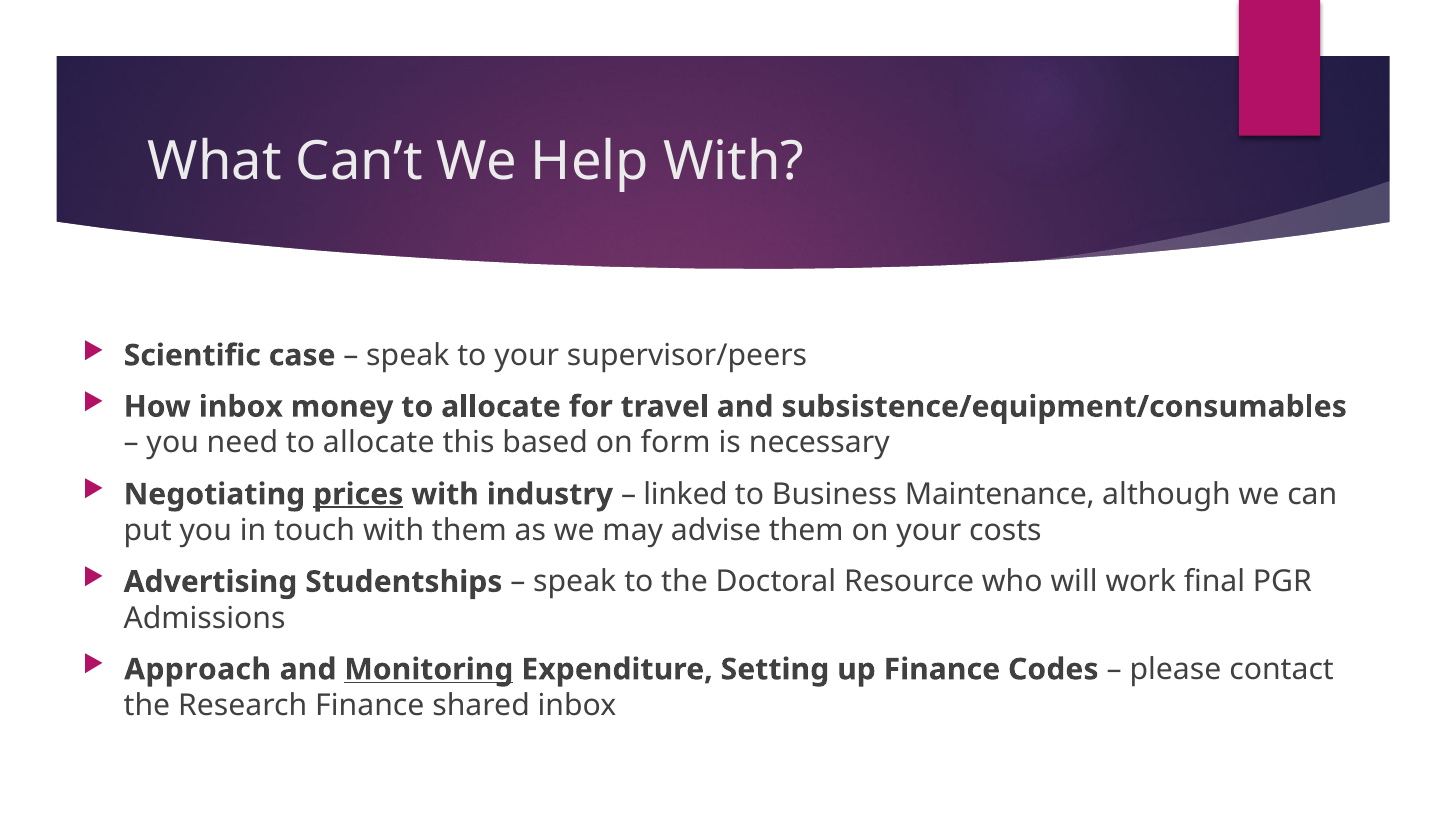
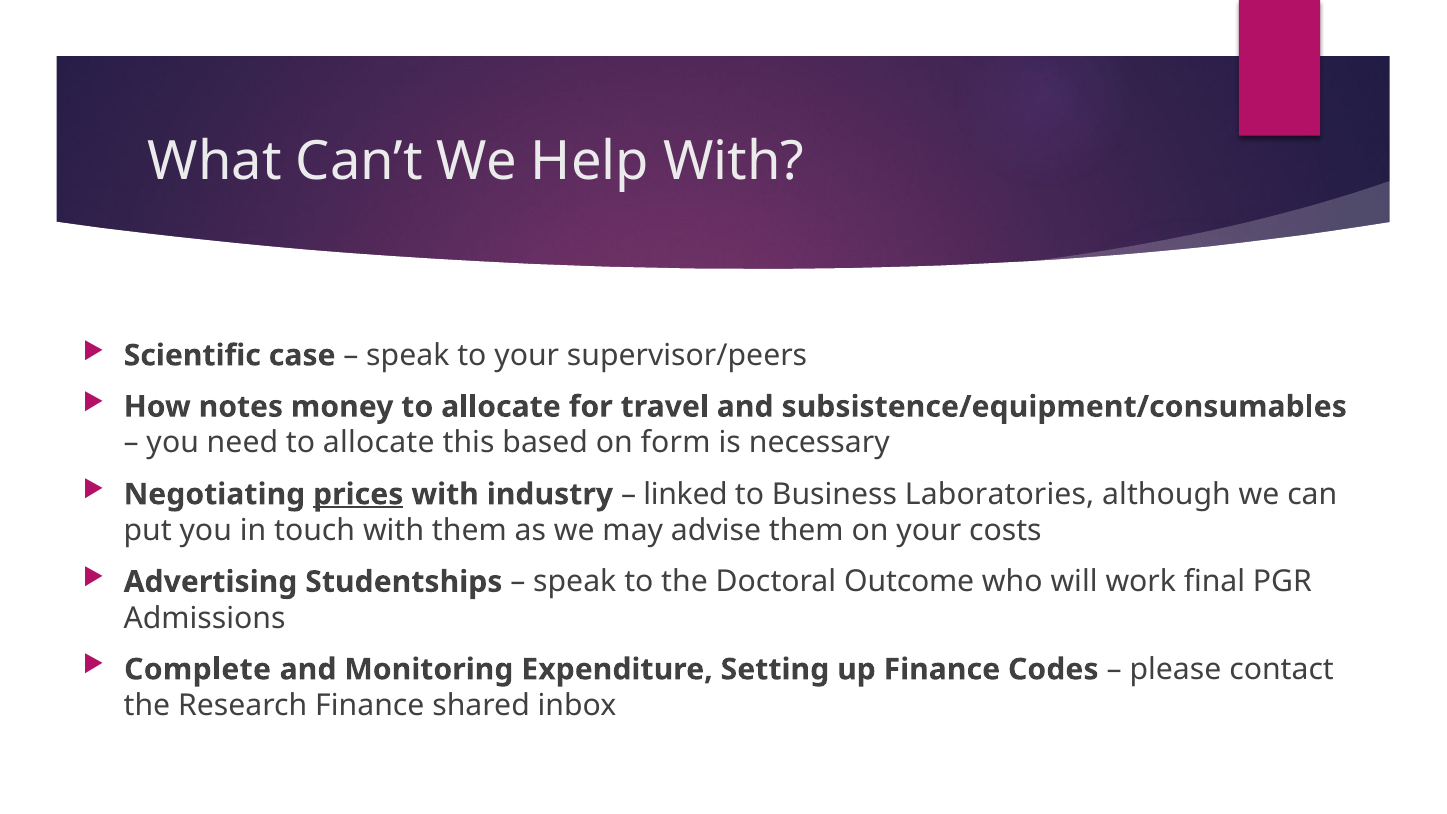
How inbox: inbox -> notes
Maintenance: Maintenance -> Laboratories
Resource: Resource -> Outcome
Approach: Approach -> Complete
Monitoring underline: present -> none
